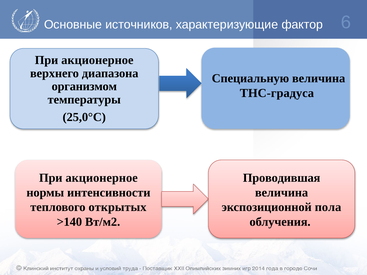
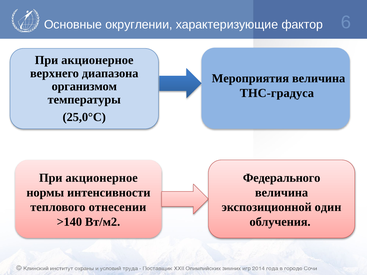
источников: источников -> округлении
Специальную: Специальную -> Мероприятия
Проводившая: Проводившая -> Федерального
открытых: открытых -> отнесении
пола: пола -> один
